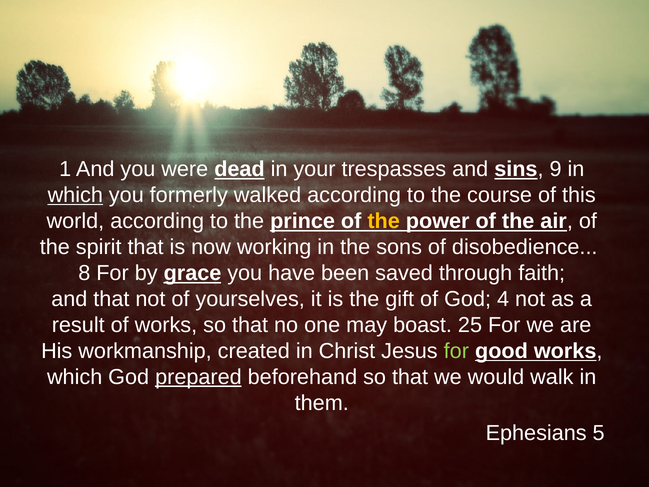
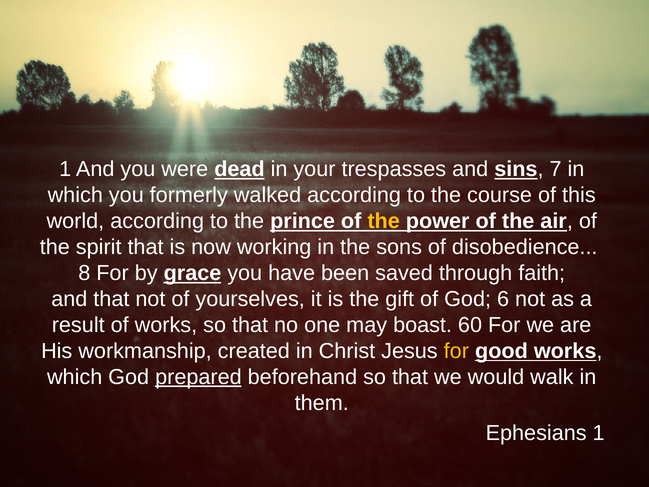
9: 9 -> 7
which at (75, 195) underline: present -> none
4: 4 -> 6
25: 25 -> 60
for at (456, 351) colour: light green -> yellow
Ephesians 5: 5 -> 1
